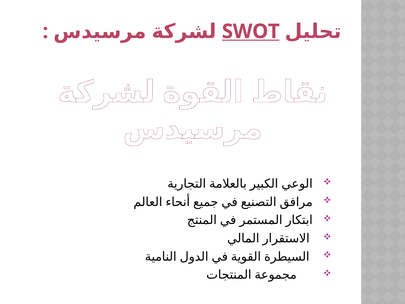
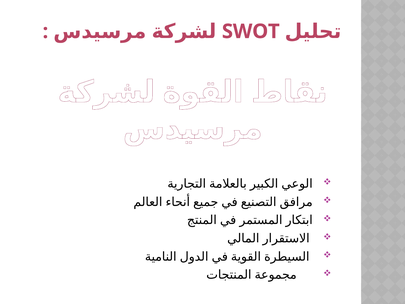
SWOT underline: present -> none
